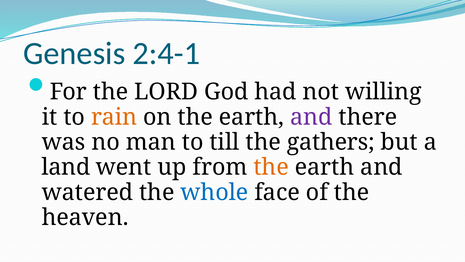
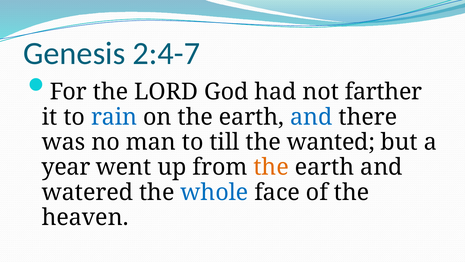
2:4-1: 2:4-1 -> 2:4-7
willing: willing -> farther
rain colour: orange -> blue
and at (311, 117) colour: purple -> blue
gathers: gathers -> wanted
land: land -> year
